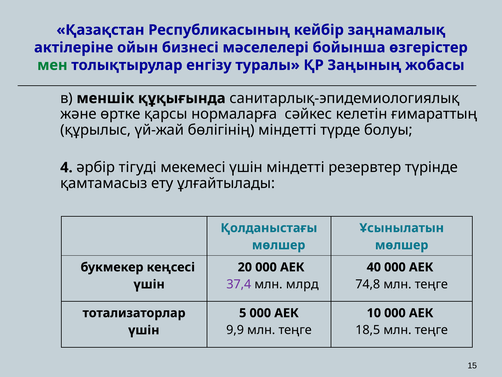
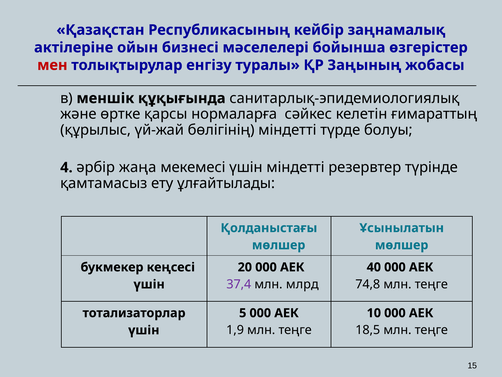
мен colour: green -> red
тігуді: тігуді -> жаңа
9,9: 9,9 -> 1,9
